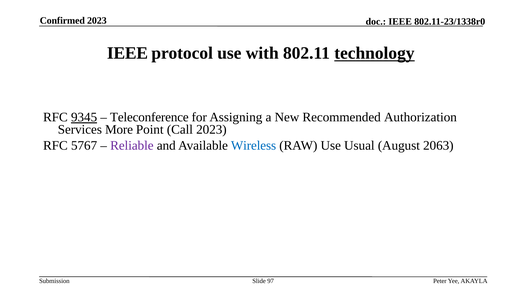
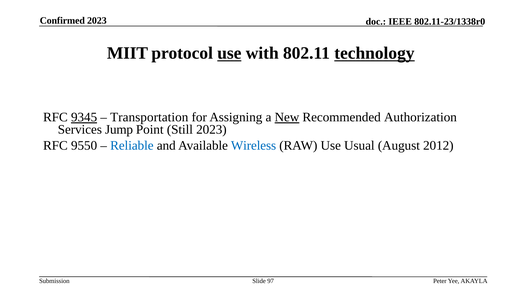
IEEE at (127, 53): IEEE -> MIIT
use at (229, 53) underline: none -> present
Teleconference: Teleconference -> Transportation
New underline: none -> present
More: More -> Jump
Call: Call -> Still
5767: 5767 -> 9550
Reliable colour: purple -> blue
2063: 2063 -> 2012
